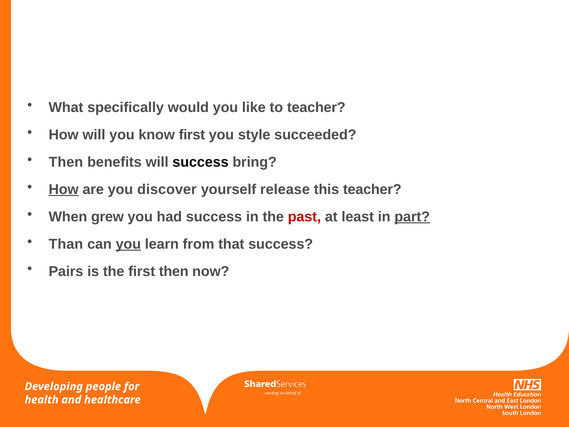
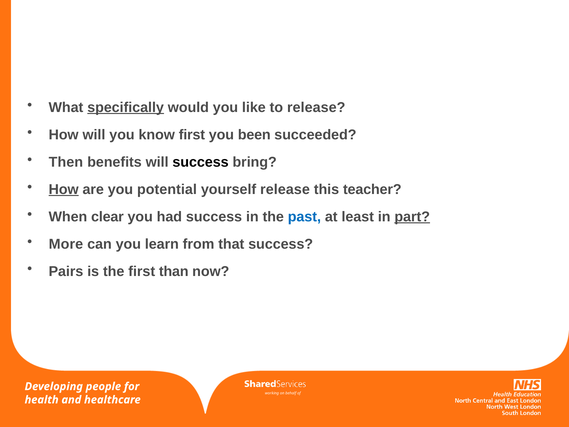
specifically underline: none -> present
to teacher: teacher -> release
style: style -> been
discover: discover -> potential
grew: grew -> clear
past colour: red -> blue
Than: Than -> More
you at (128, 244) underline: present -> none
first then: then -> than
